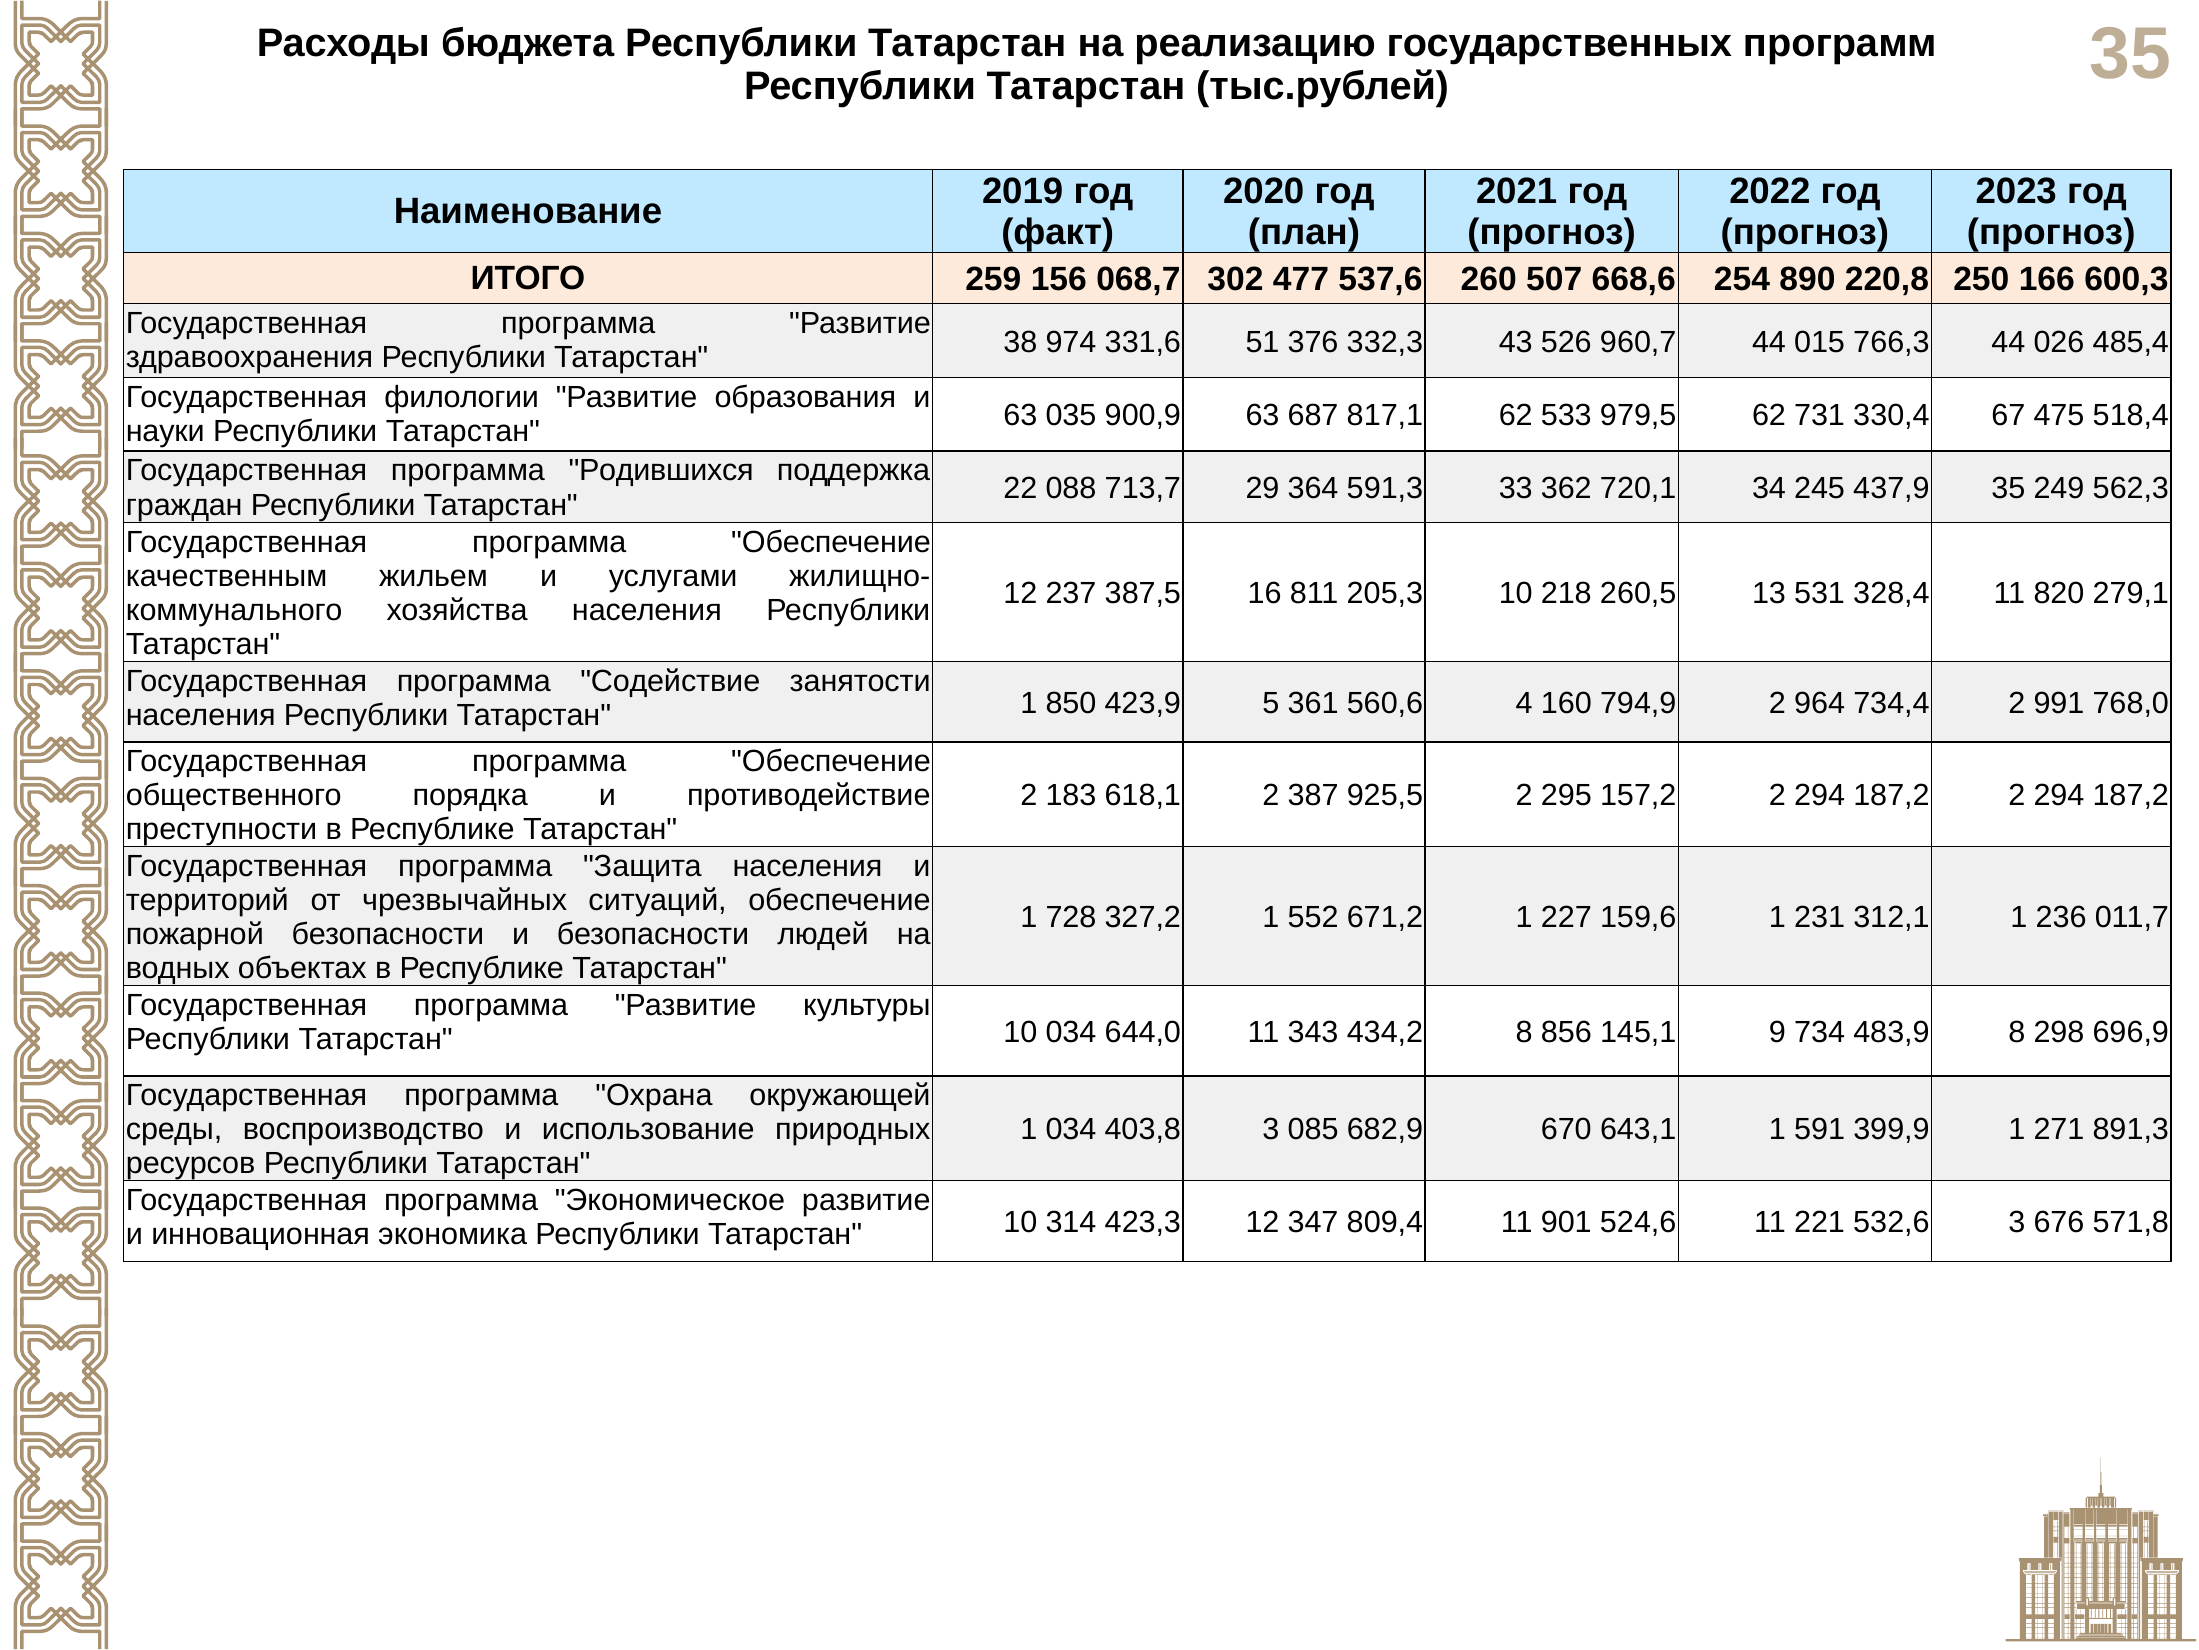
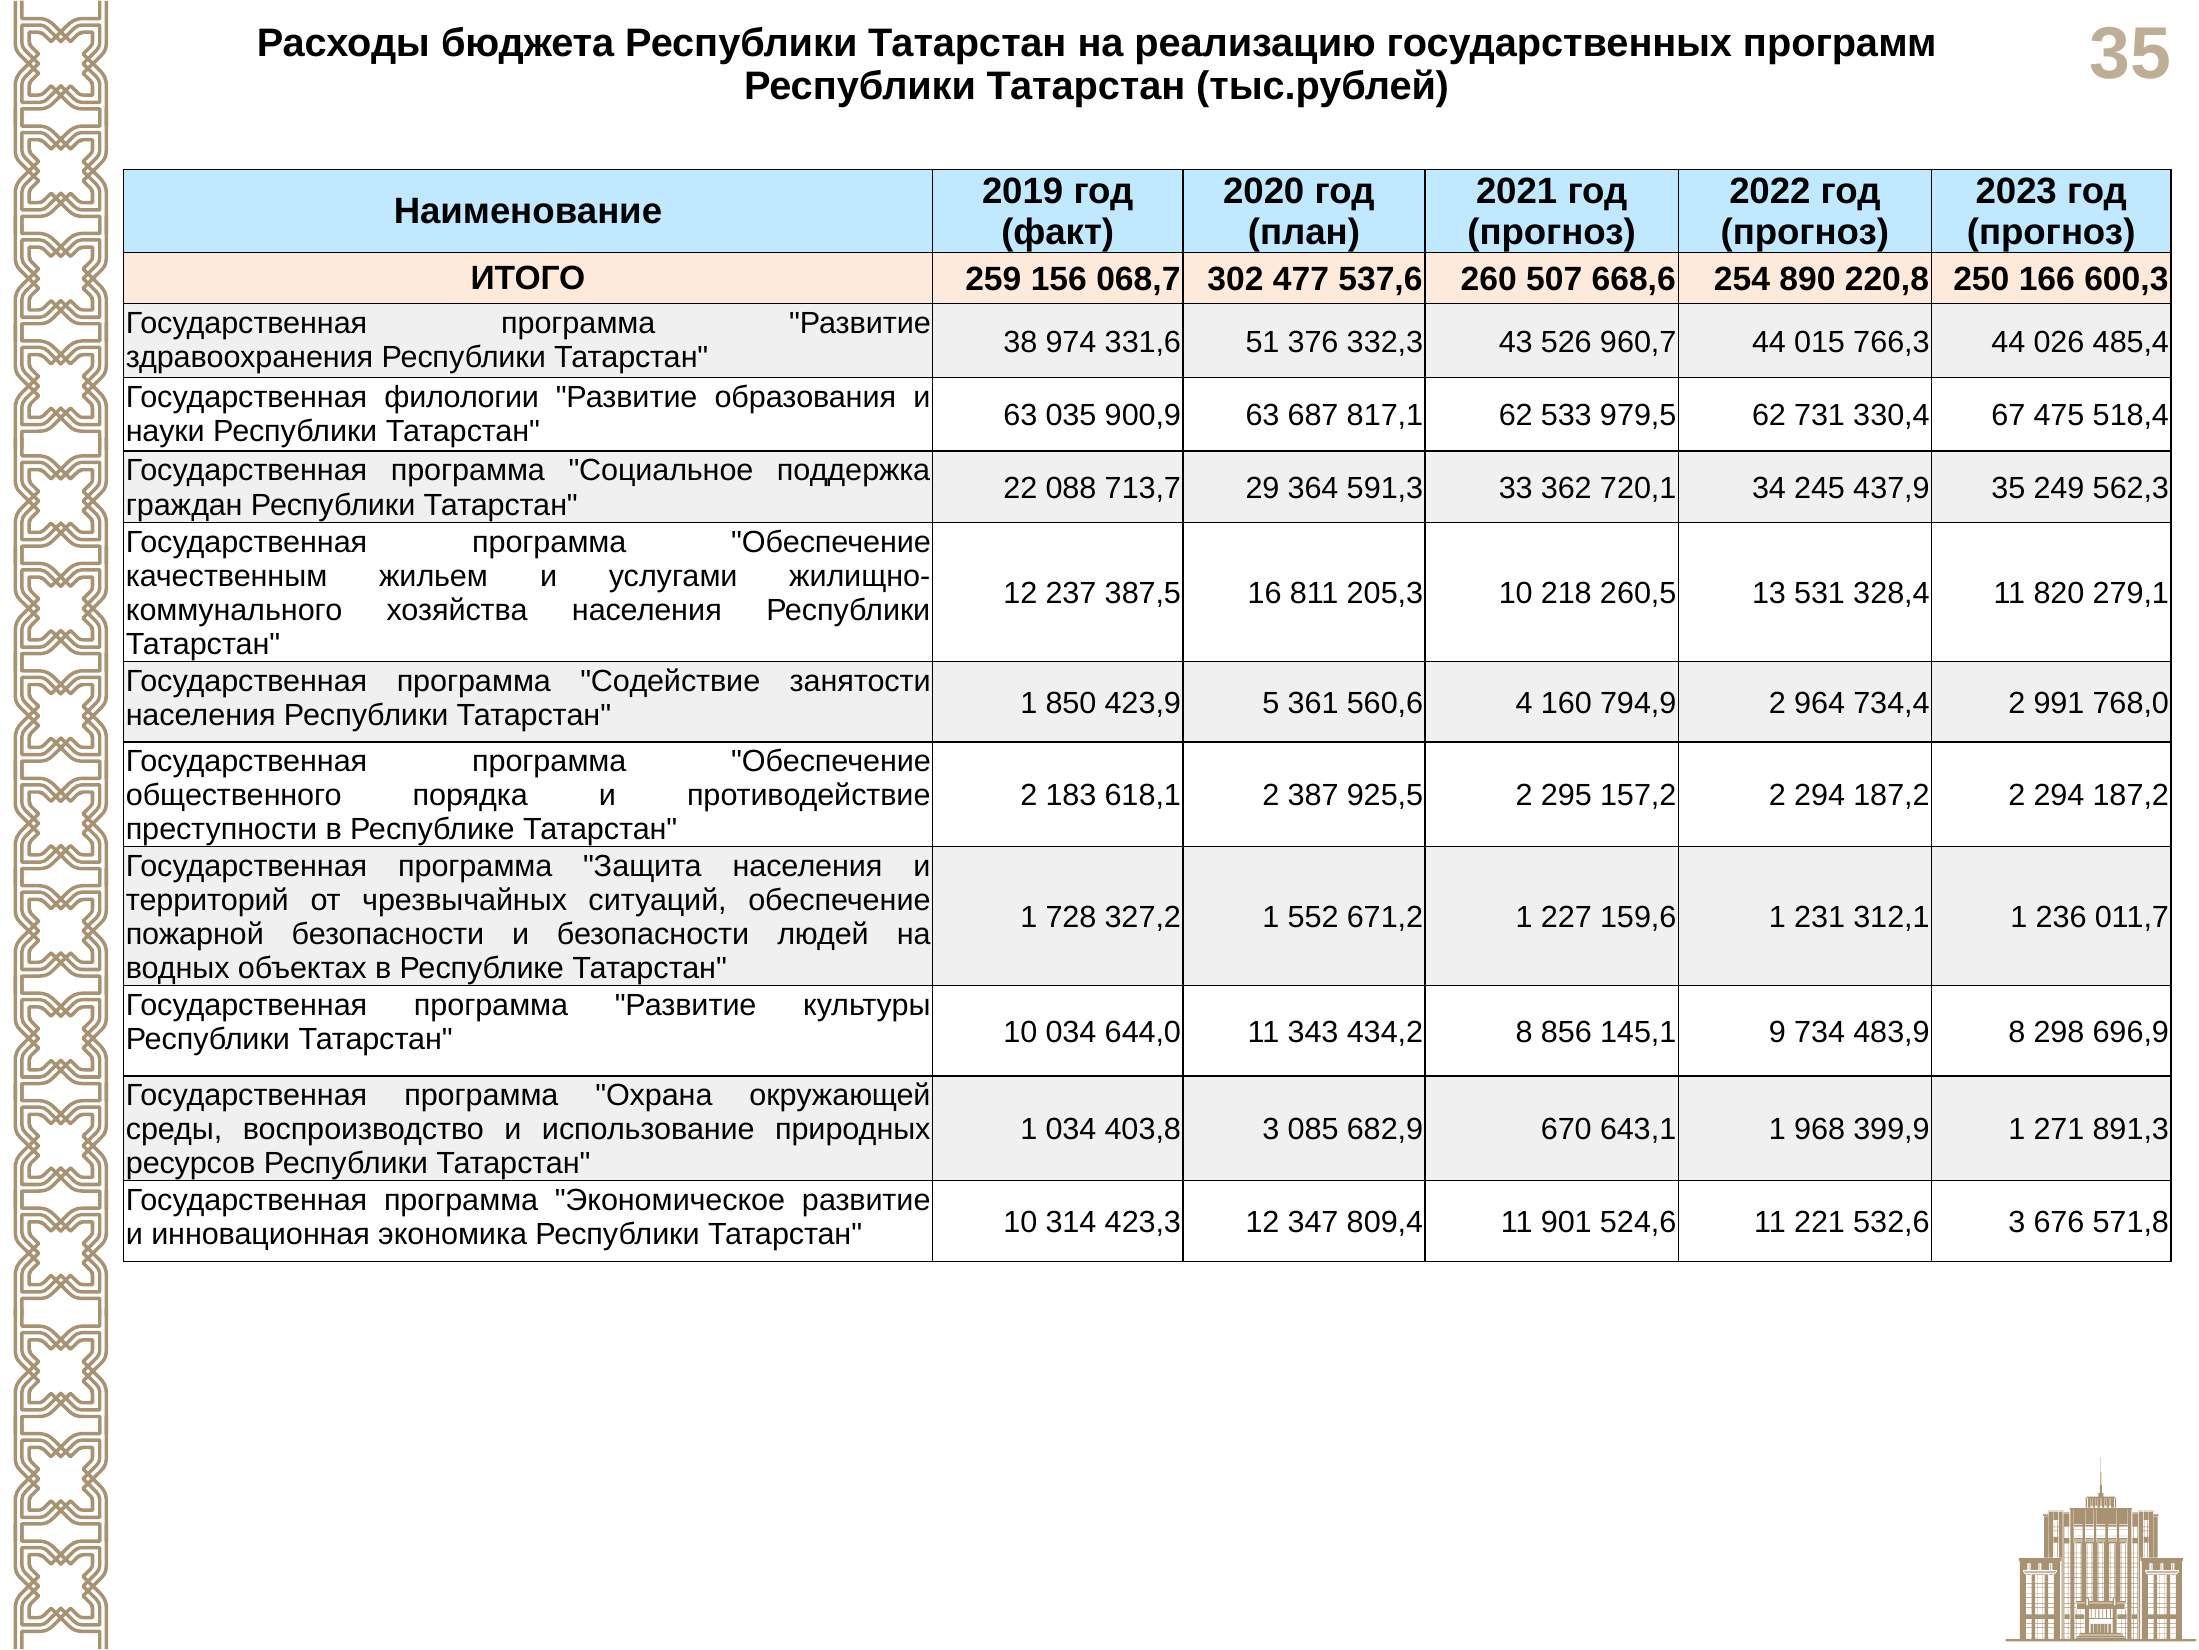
Родившихся: Родившихся -> Социальное
591: 591 -> 968
